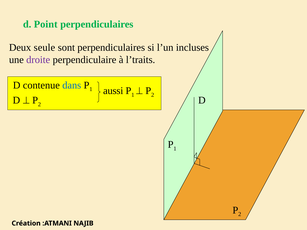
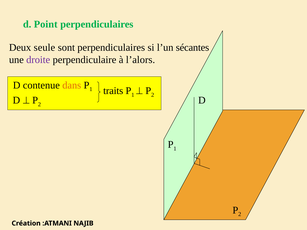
incluses: incluses -> sécantes
l’traits: l’traits -> l’alors
dans colour: blue -> orange
aussi: aussi -> traits
